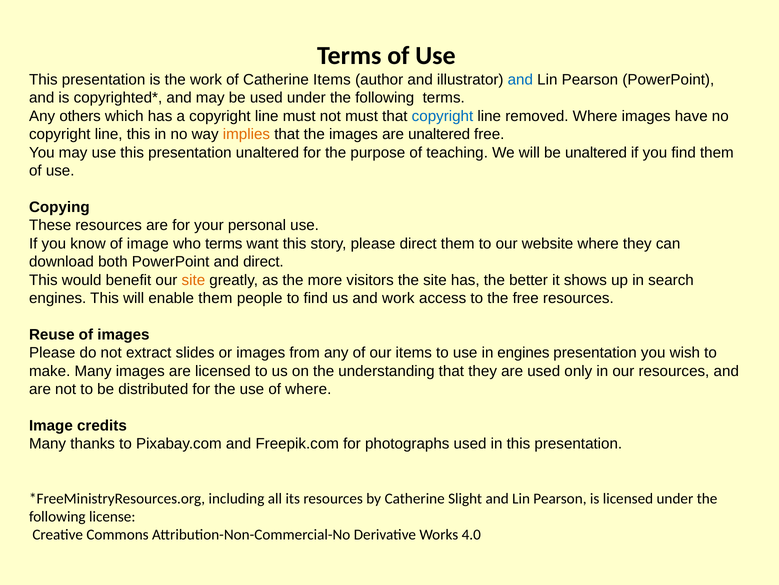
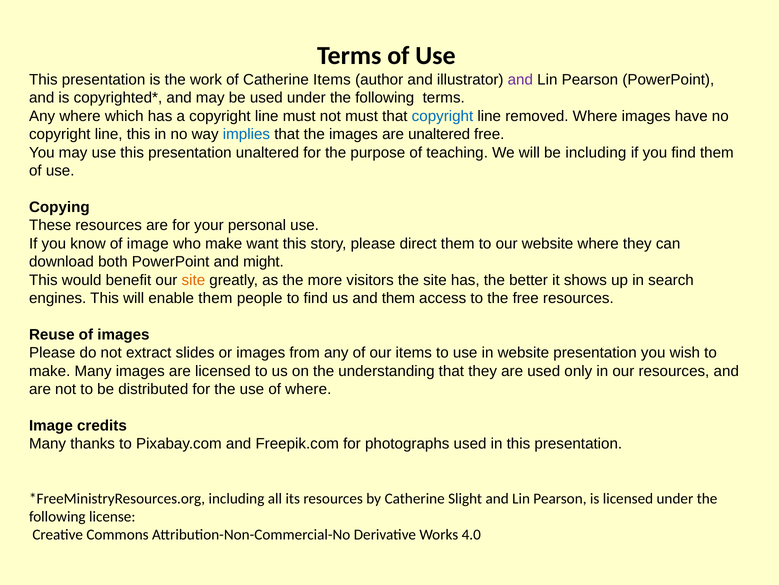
and at (520, 80) colour: blue -> purple
Any others: others -> where
implies colour: orange -> blue
be unaltered: unaltered -> including
who terms: terms -> make
and direct: direct -> might
and work: work -> them
in engines: engines -> website
